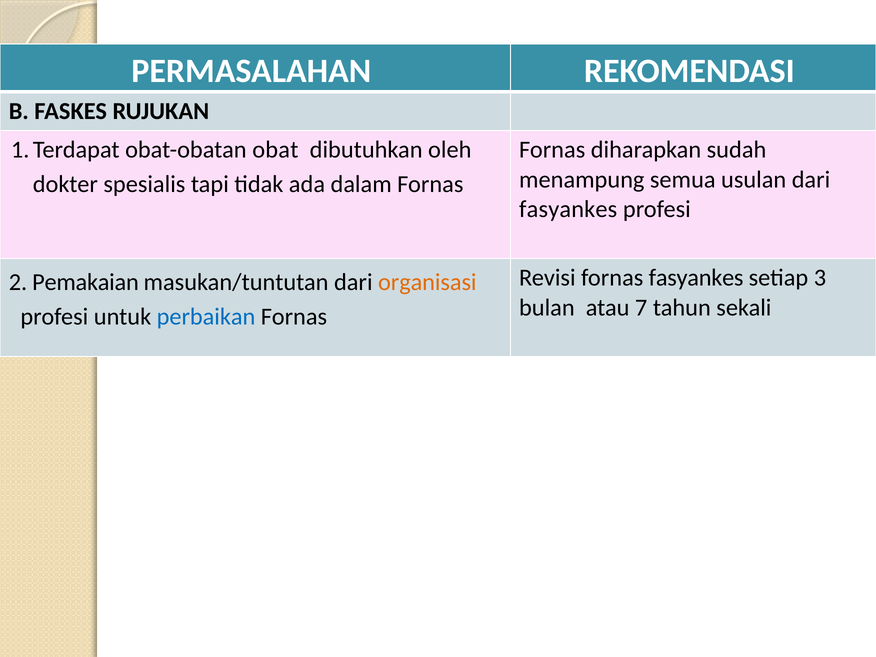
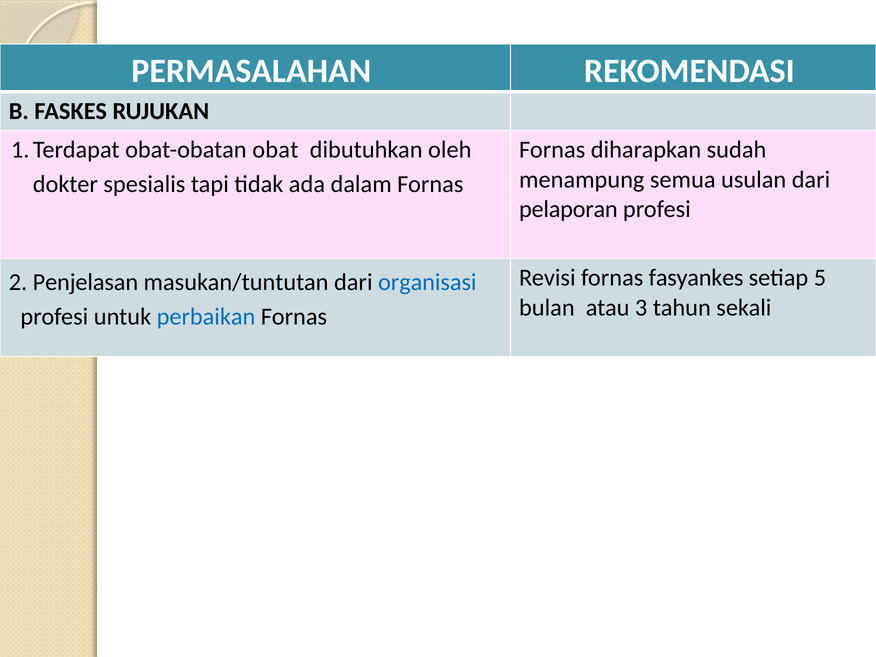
fasyankes at (568, 209): fasyankes -> pelaporan
3: 3 -> 5
Pemakaian: Pemakaian -> Penjelasan
organisasi colour: orange -> blue
7: 7 -> 3
